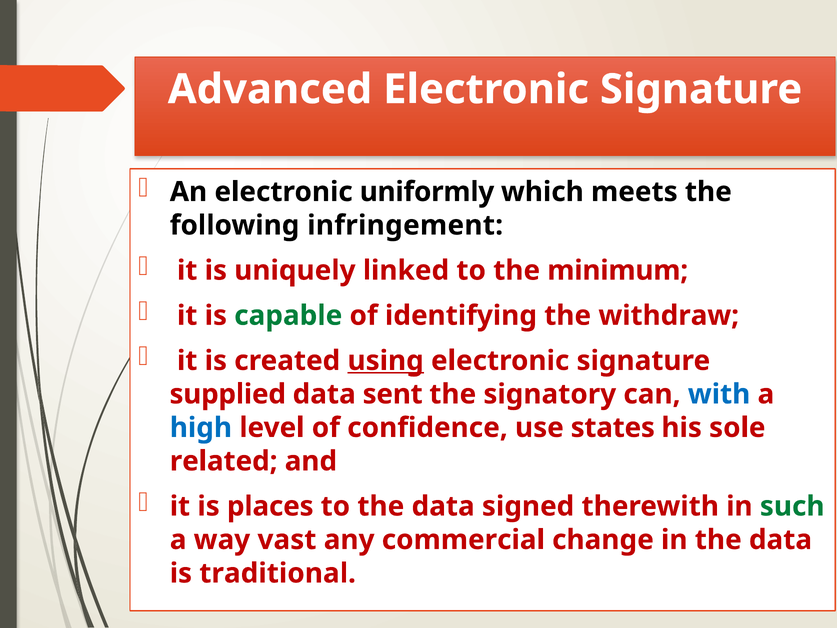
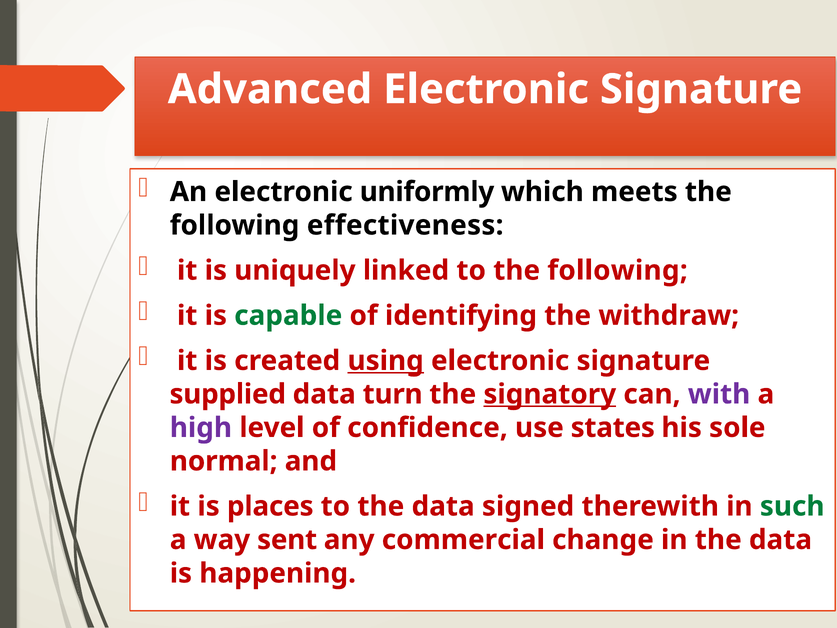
infringement: infringement -> effectiveness
to the minimum: minimum -> following
sent: sent -> turn
signatory underline: none -> present
with colour: blue -> purple
high colour: blue -> purple
related: related -> normal
vast: vast -> sent
traditional: traditional -> happening
